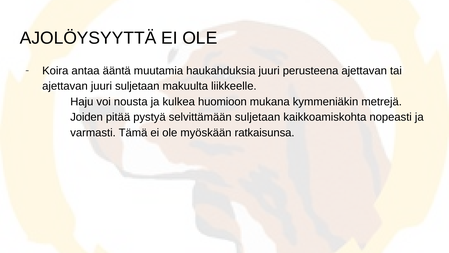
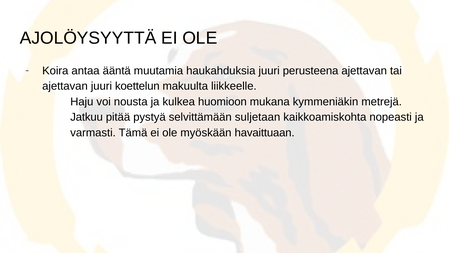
juuri suljetaan: suljetaan -> koettelun
Joiden: Joiden -> Jatkuu
ratkaisunsa: ratkaisunsa -> havaittuaan
